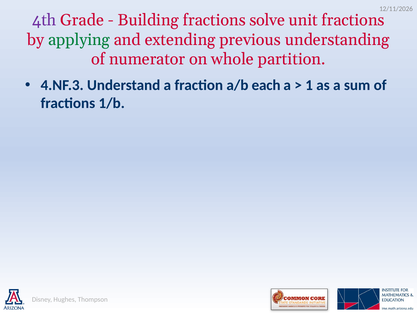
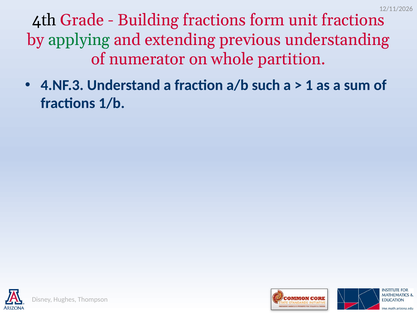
4th colour: purple -> black
solve: solve -> form
each: each -> such
